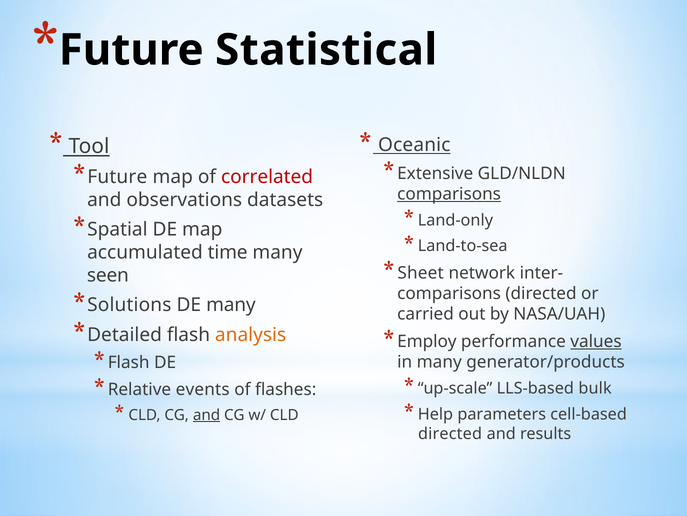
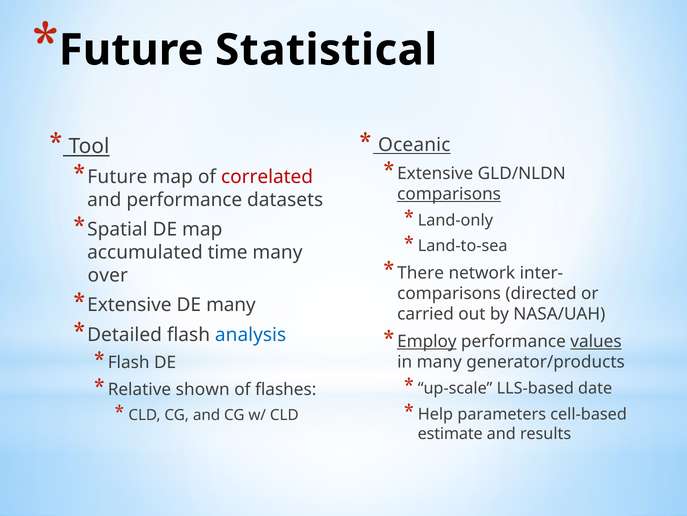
and observations: observations -> performance
Sheet: Sheet -> There
seen: seen -> over
Solutions at (129, 305): Solutions -> Extensive
analysis colour: orange -> blue
Employ underline: none -> present
bulk: bulk -> date
events: events -> shown
and at (207, 414) underline: present -> none
directed at (450, 433): directed -> estimate
